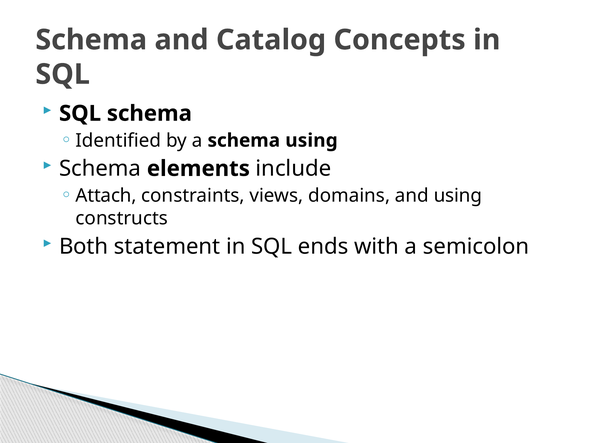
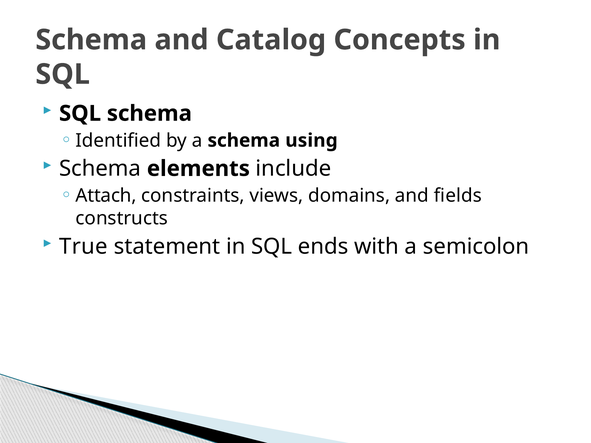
and using: using -> fields
Both: Both -> True
